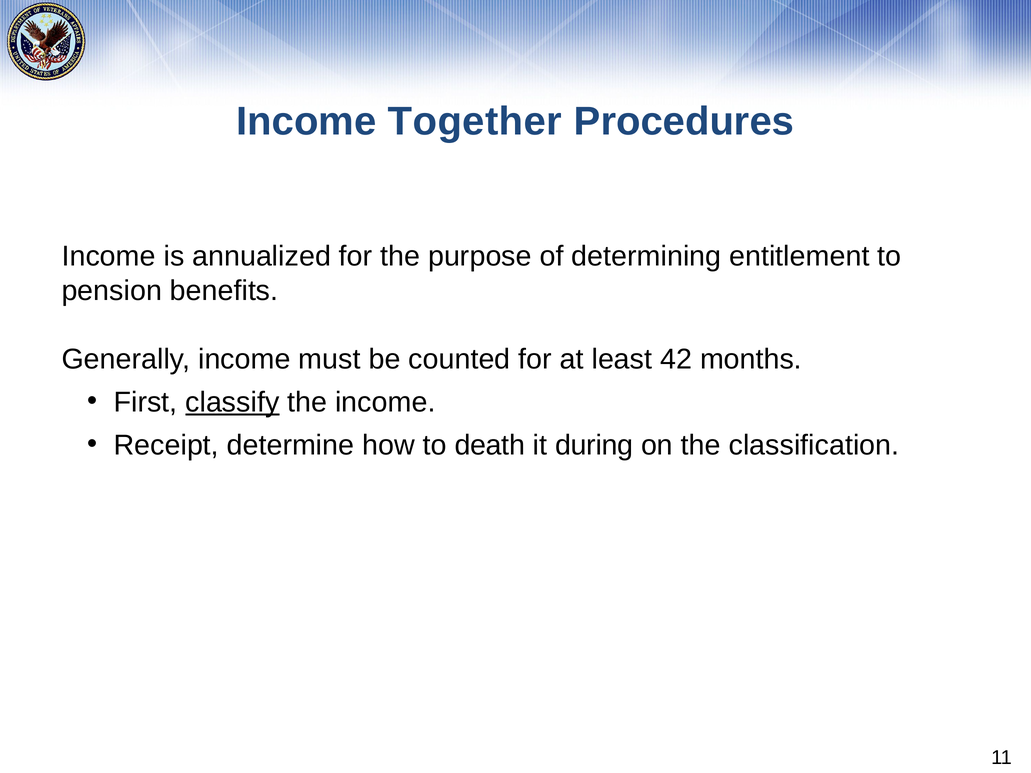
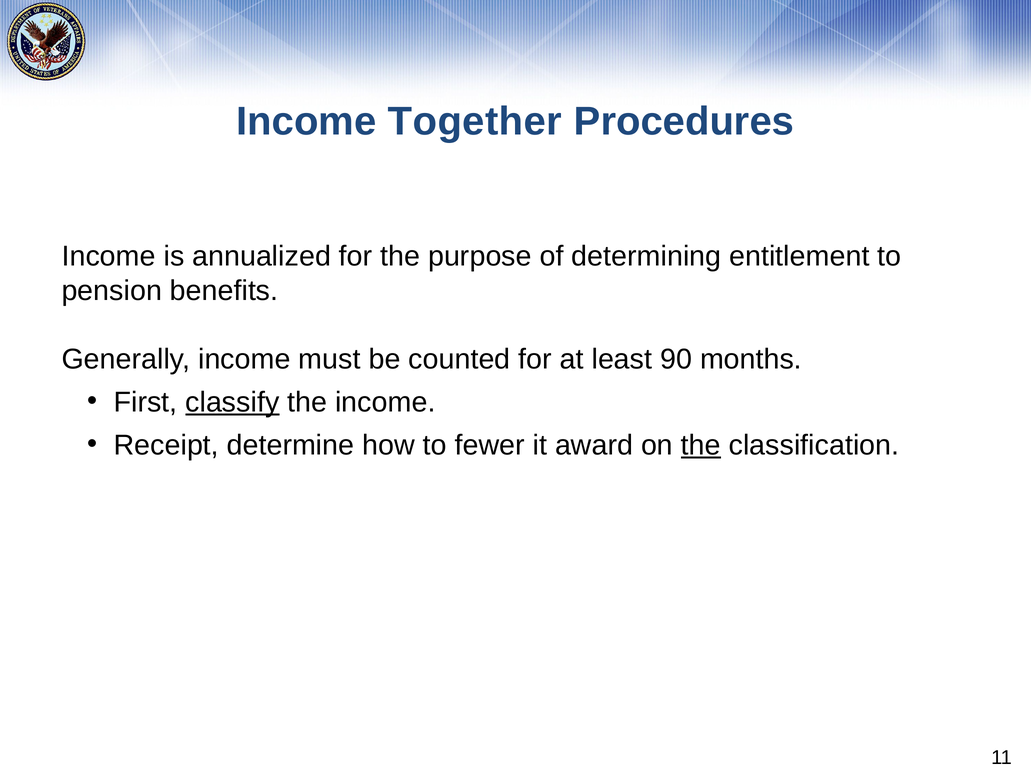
42: 42 -> 90
death: death -> fewer
during: during -> award
the at (701, 445) underline: none -> present
